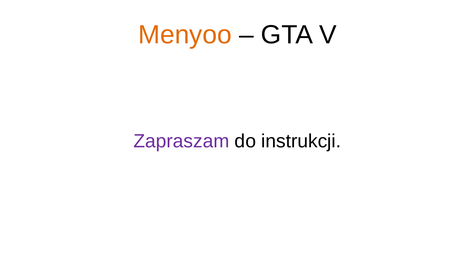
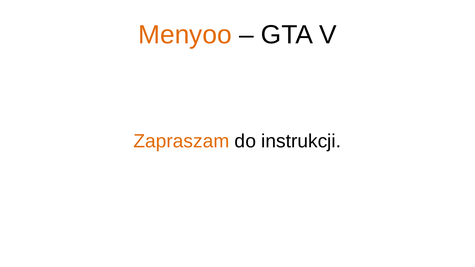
Zapraszam colour: purple -> orange
